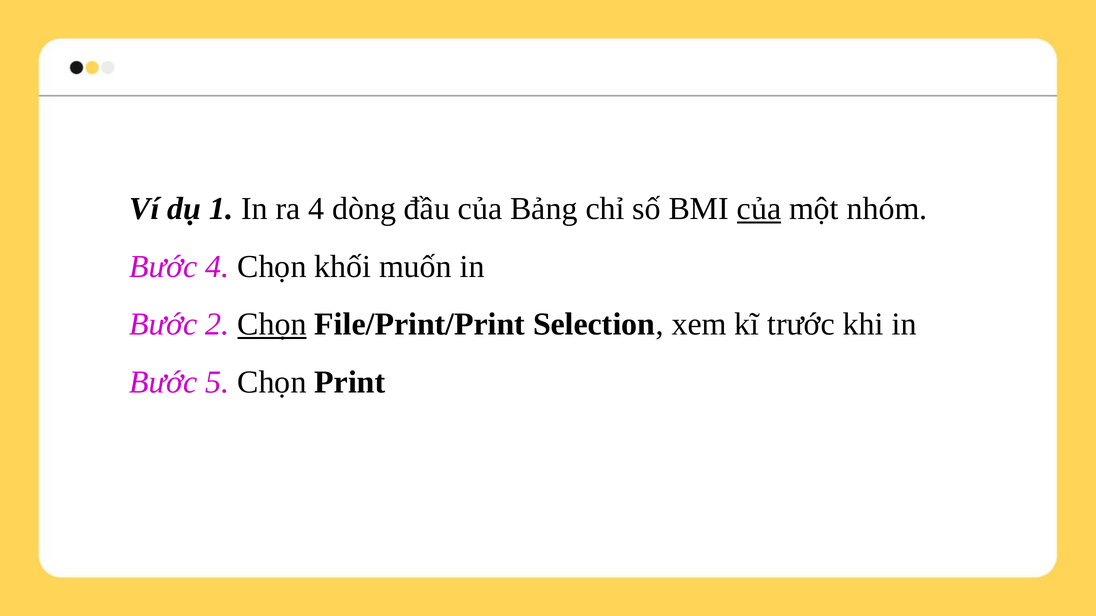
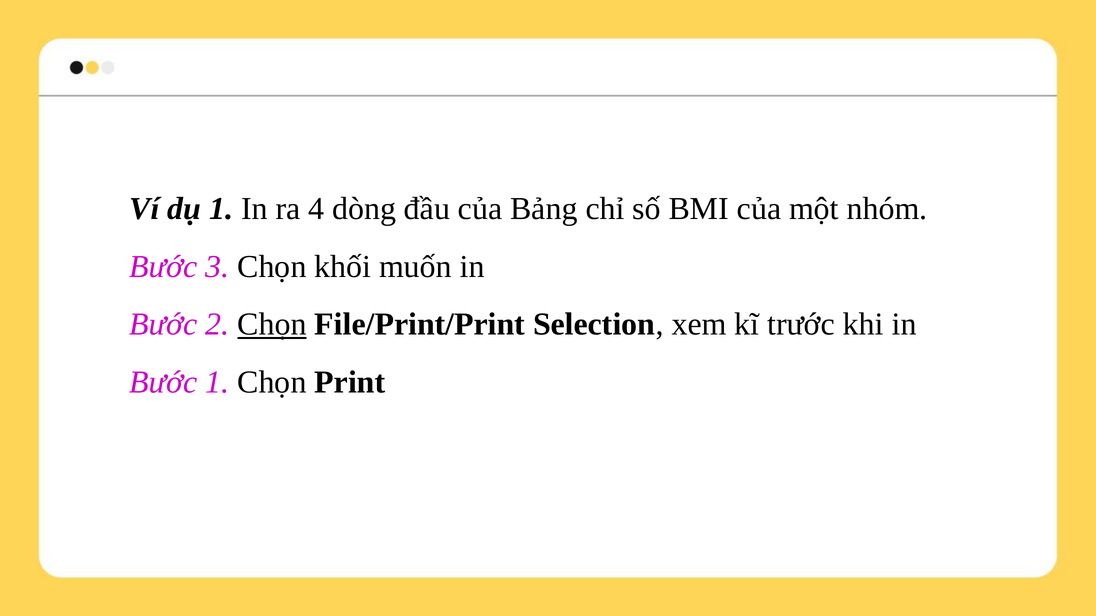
của at (759, 209) underline: present -> none
Bước 4: 4 -> 3
Bước 5: 5 -> 1
